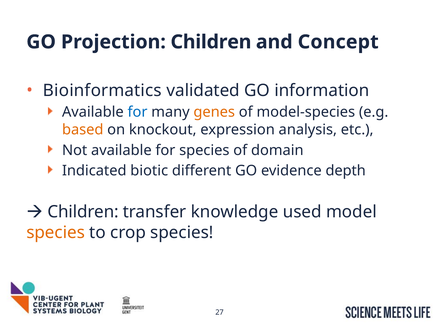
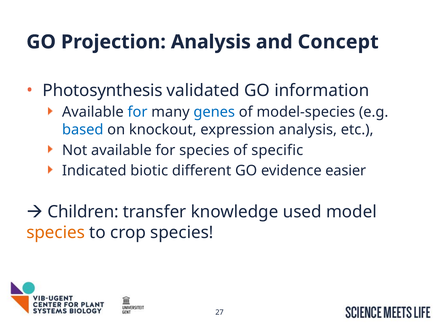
Projection Children: Children -> Analysis
Bioinformatics: Bioinformatics -> Photosynthesis
genes colour: orange -> blue
based colour: orange -> blue
domain: domain -> specific
depth: depth -> easier
